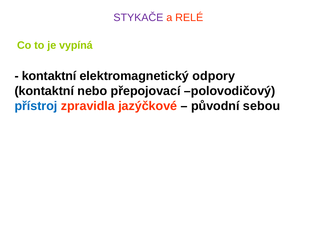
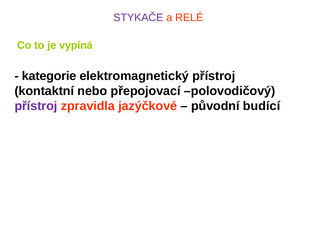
kontaktní at (49, 76): kontaktní -> kategorie
elektromagnetický odpory: odpory -> přístroj
přístroj at (36, 106) colour: blue -> purple
sebou: sebou -> budící
